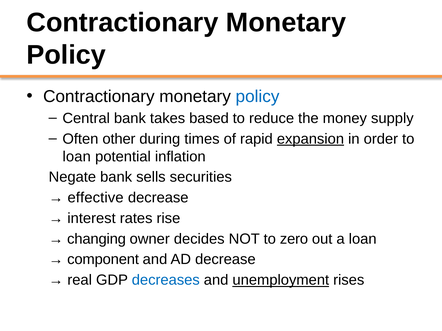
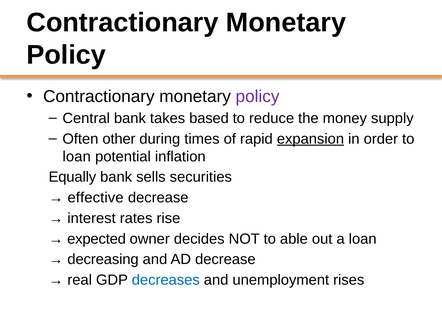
policy at (258, 97) colour: blue -> purple
Negate: Negate -> Equally
changing: changing -> expected
zero: zero -> able
component: component -> decreasing
unemployment underline: present -> none
